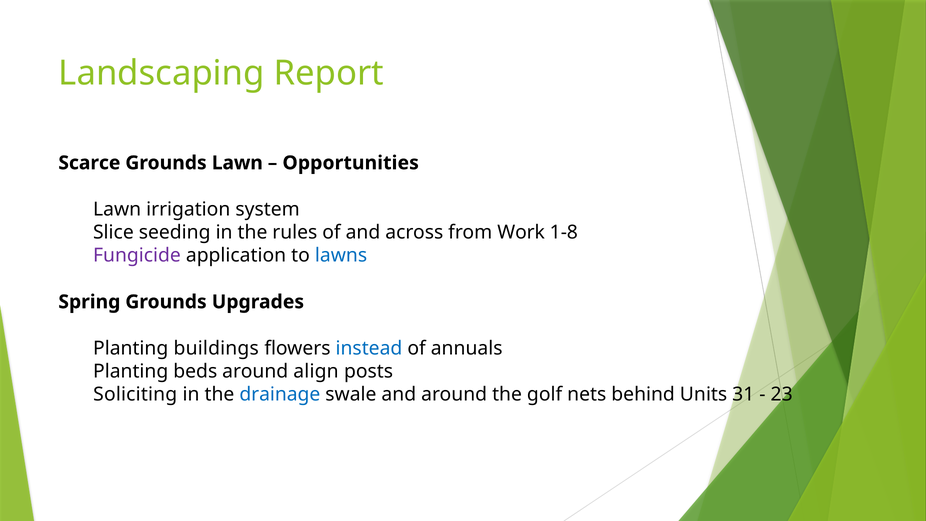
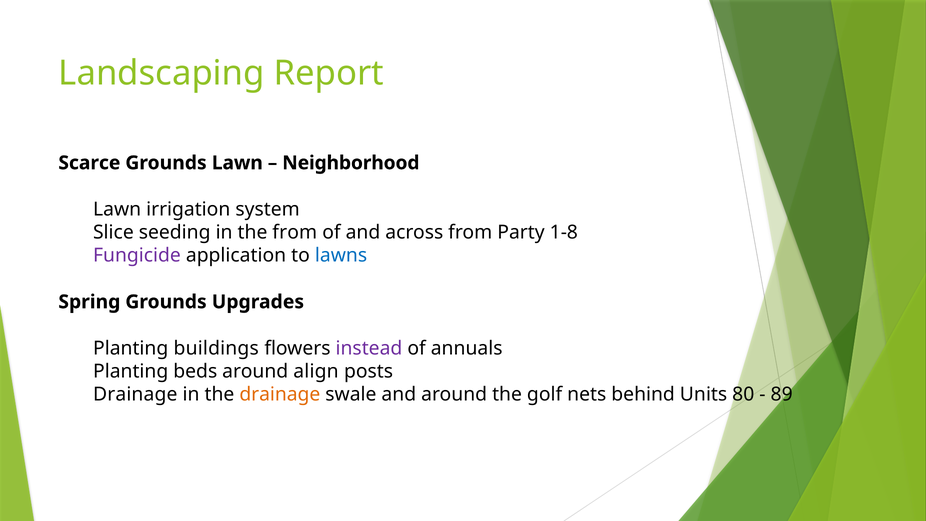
Opportunities: Opportunities -> Neighborhood
the rules: rules -> from
Work: Work -> Party
instead colour: blue -> purple
Soliciting at (135, 394): Soliciting -> Drainage
drainage at (280, 394) colour: blue -> orange
31: 31 -> 80
23: 23 -> 89
